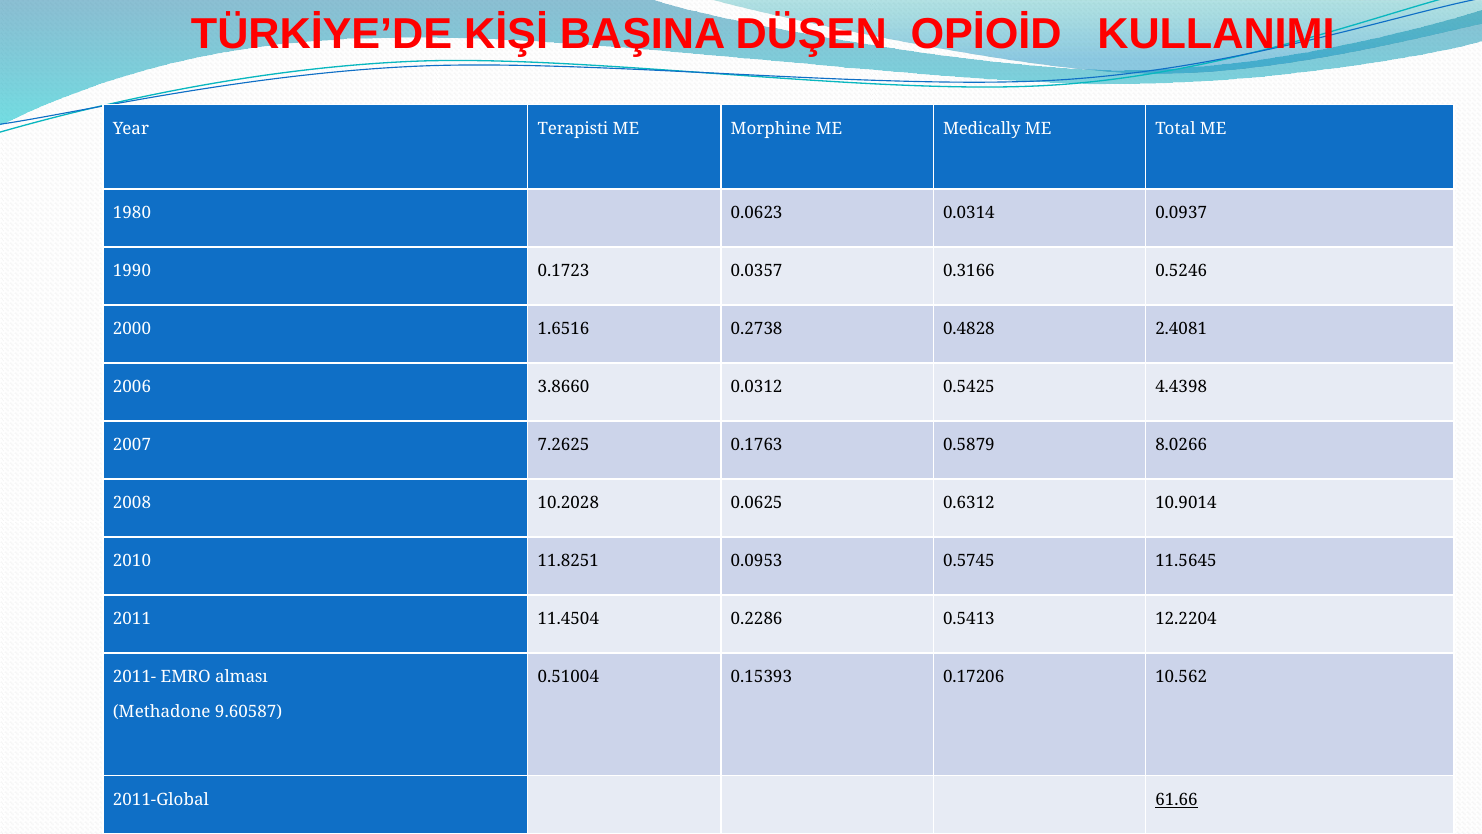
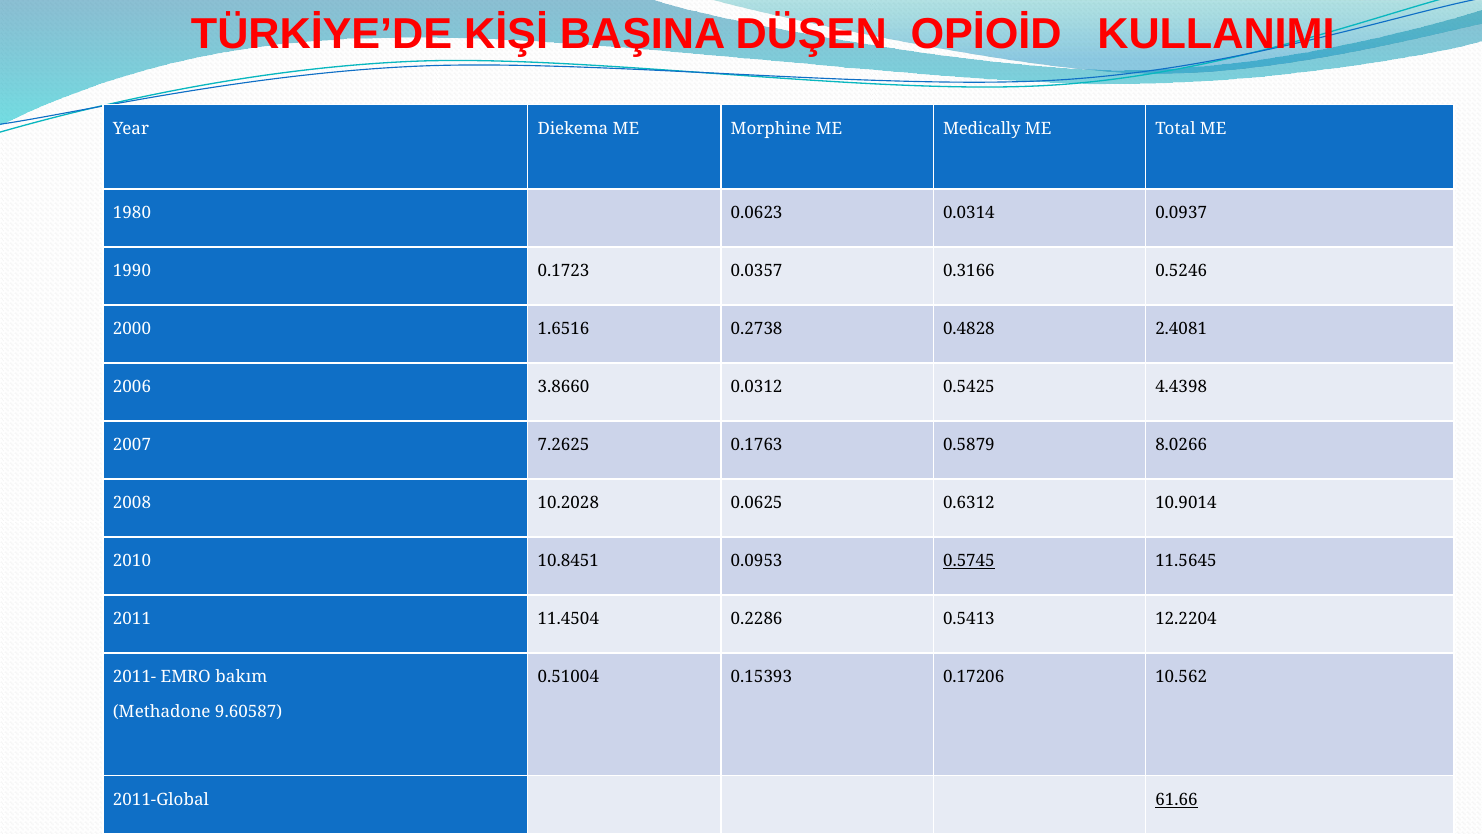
Terapisti: Terapisti -> Diekema
11.8251: 11.8251 -> 10.8451
0.5745 underline: none -> present
alması: alması -> bakım
